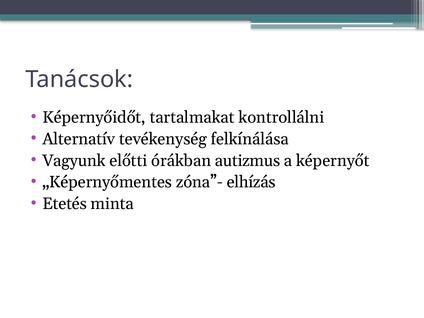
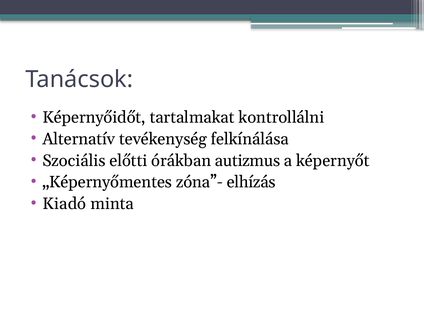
Vagyunk: Vagyunk -> Szociális
Etetés: Etetés -> Kiadó
